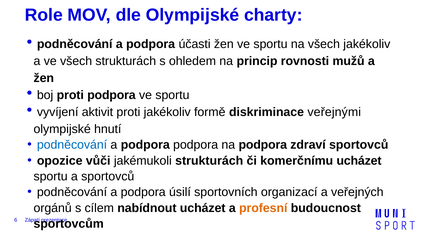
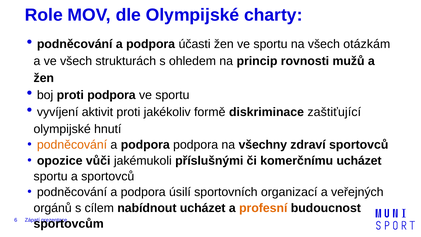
všech jakékoliv: jakékoliv -> otázkám
veřejnými: veřejnými -> zaštiťující
podněcování at (72, 145) colour: blue -> orange
na podpora: podpora -> všechny
jakémukoli strukturách: strukturách -> příslušnými
